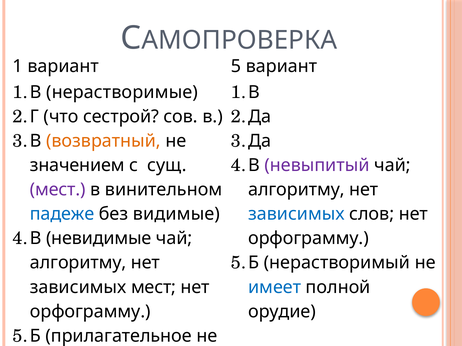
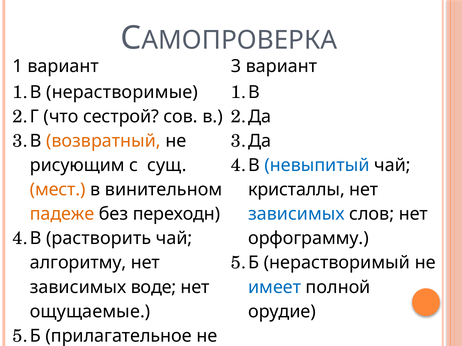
5: 5 -> 3
невыпитый colour: purple -> blue
значением: значением -> рисующим
мест at (58, 190) colour: purple -> orange
алгоритму at (296, 190): алгоритму -> кристаллы
падеже colour: blue -> orange
видимые: видимые -> переходн
невидимые: невидимые -> растворить
зависимых мест: мест -> воде
орфограмму at (90, 312): орфограмму -> ощущаемые
